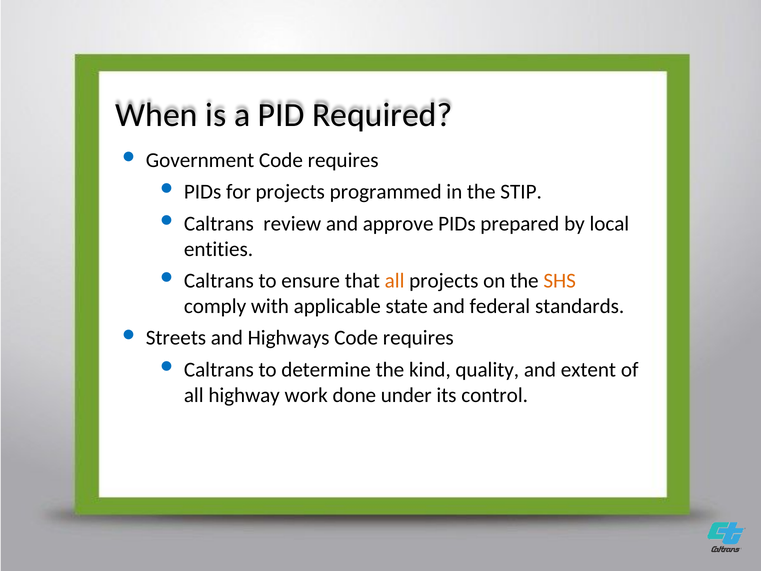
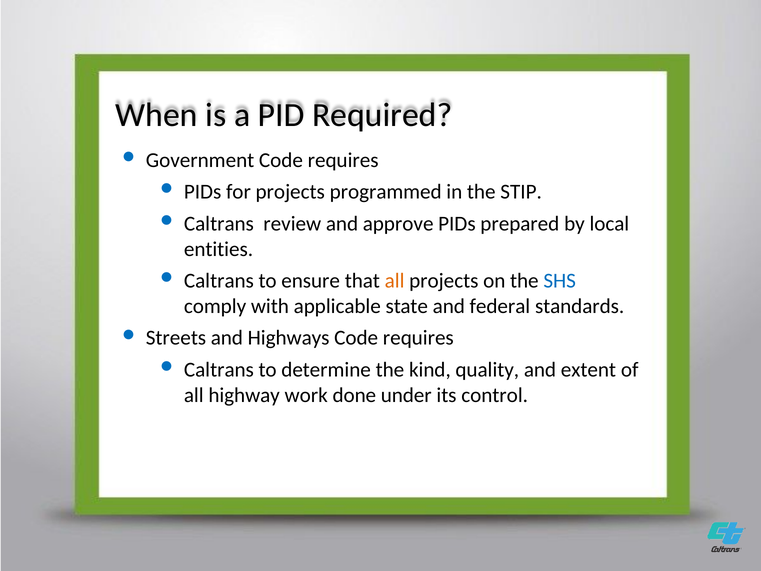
SHS colour: orange -> blue
